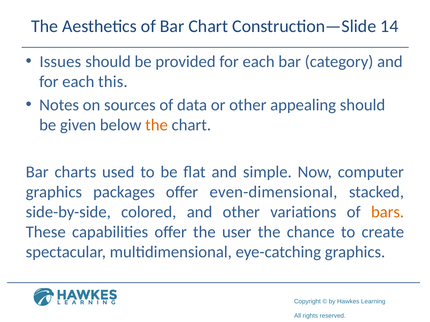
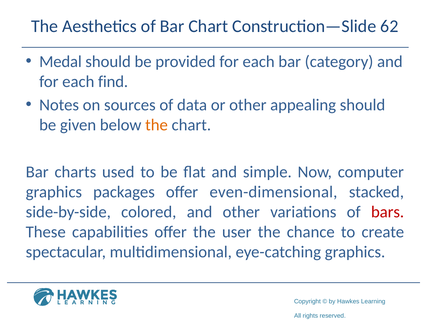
14: 14 -> 62
Issues: Issues -> Medal
this: this -> find
bars colour: orange -> red
